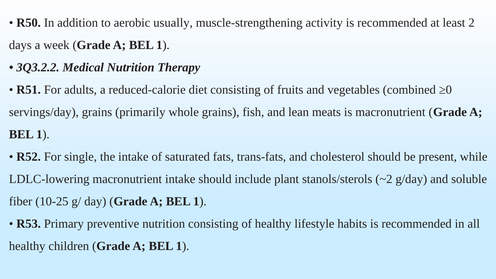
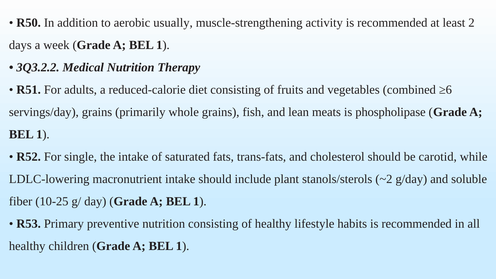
≥0: ≥0 -> ≥6
is macronutrient: macronutrient -> phospholipase
present: present -> carotid
